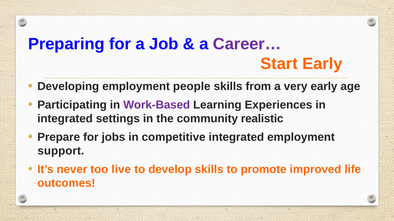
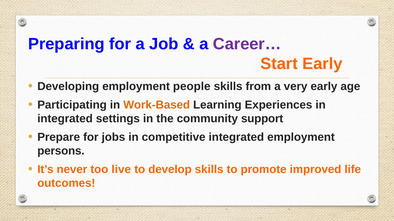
Work-Based colour: purple -> orange
realistic: realistic -> support
support: support -> persons
